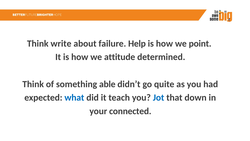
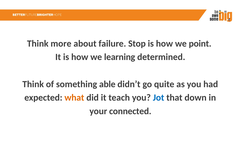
write: write -> more
Help: Help -> Stop
attitude: attitude -> learning
what colour: blue -> orange
